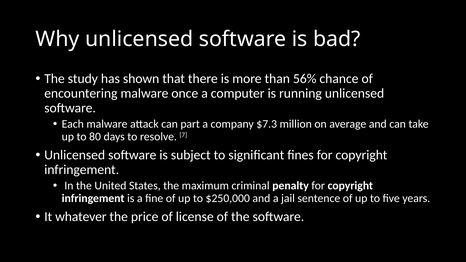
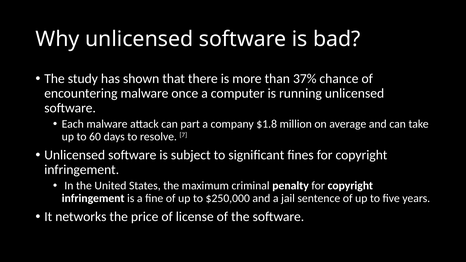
56%: 56% -> 37%
$7.3: $7.3 -> $1.8
80: 80 -> 60
whatever: whatever -> networks
